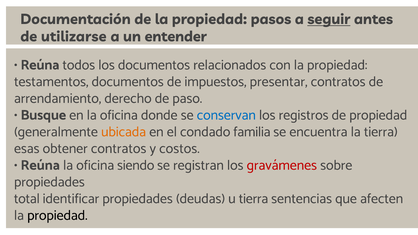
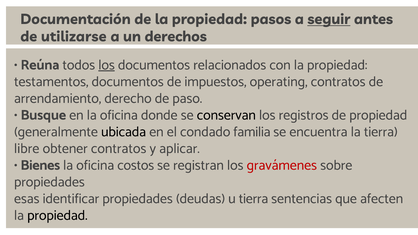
entender: entender -> derechos
los at (107, 65) underline: none -> present
presentar: presentar -> operating
conservan colour: blue -> black
ubicada colour: orange -> black
esas: esas -> libre
costos: costos -> aplicar
Reúna at (40, 165): Reúna -> Bienes
siendo: siendo -> costos
total: total -> esas
